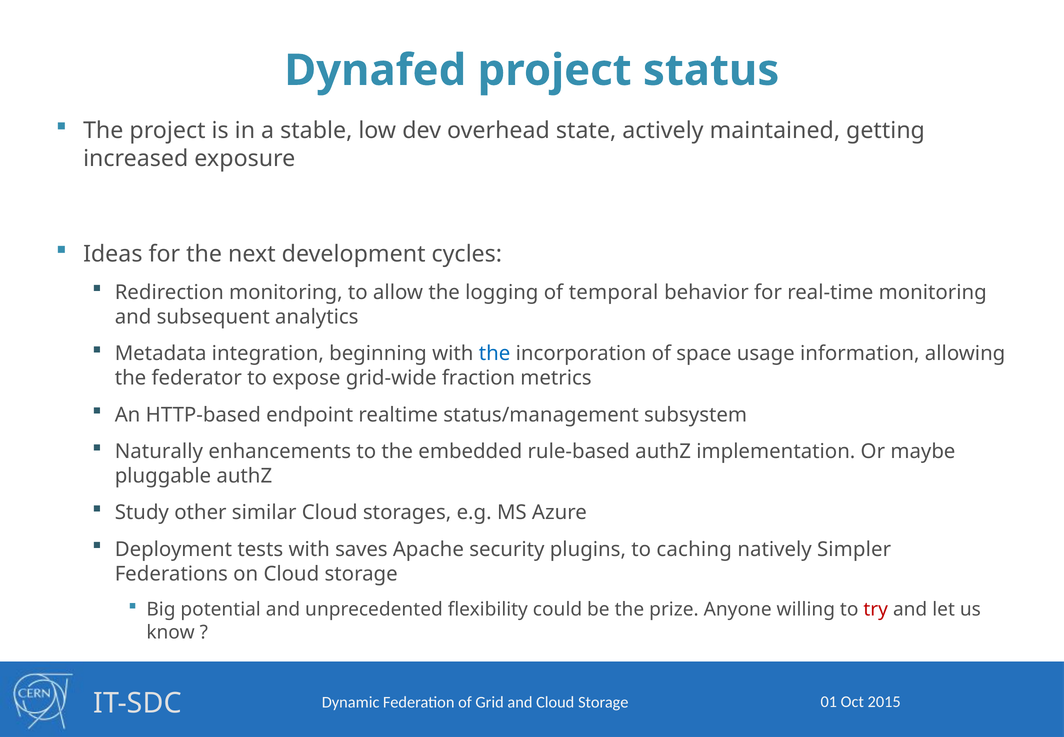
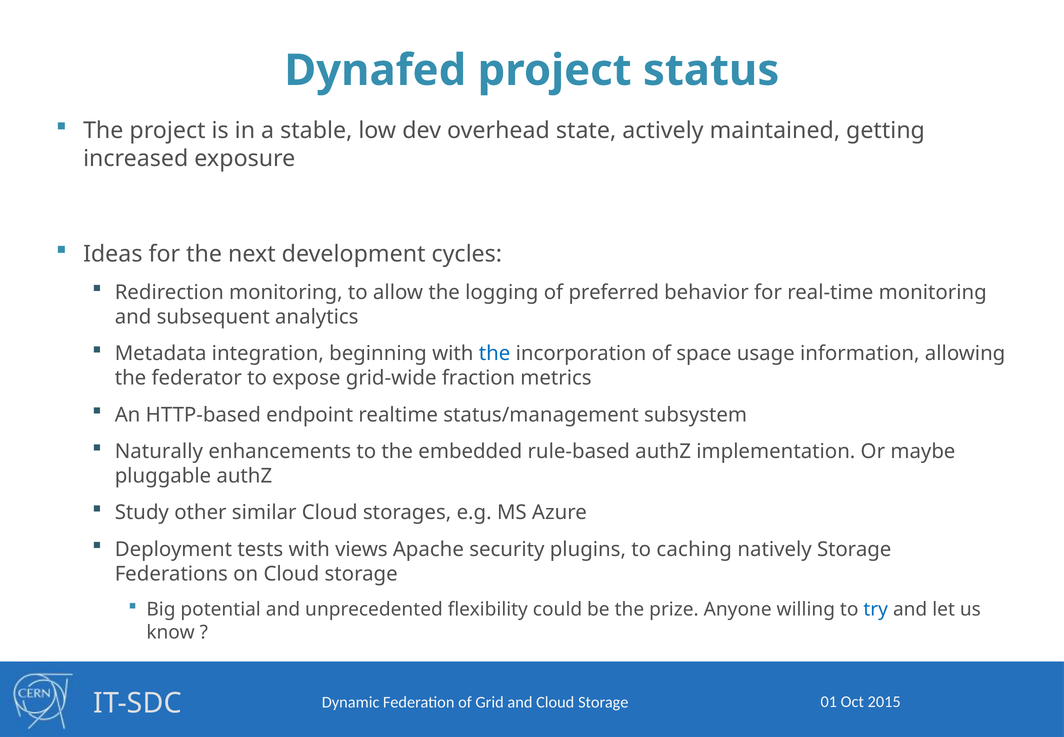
temporal: temporal -> preferred
saves: saves -> views
natively Simpler: Simpler -> Storage
try colour: red -> blue
